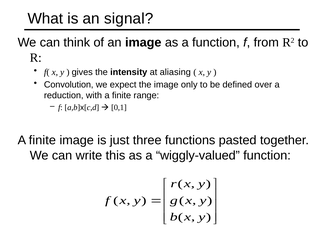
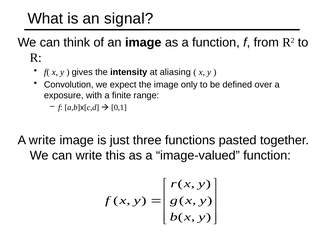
reduction: reduction -> exposure
finite at (42, 140): finite -> write
wiggly-valued: wiggly-valued -> image-valued
